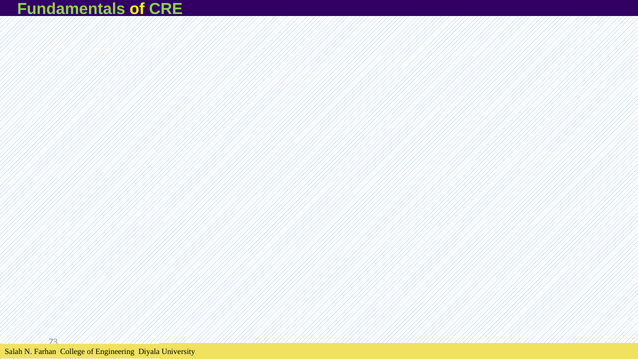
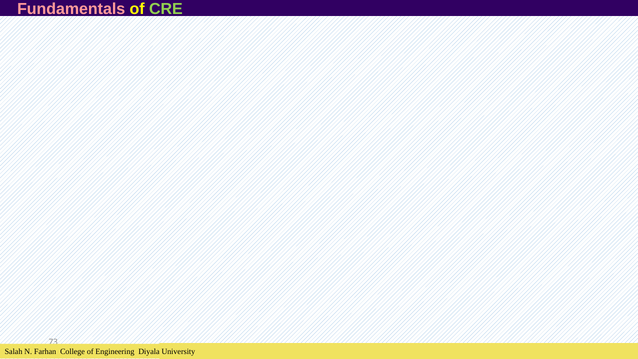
Fundamentals colour: light green -> pink
